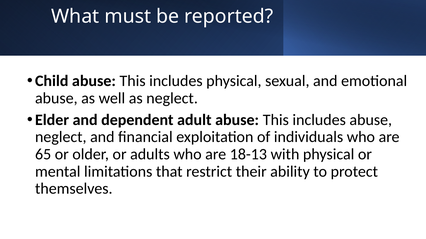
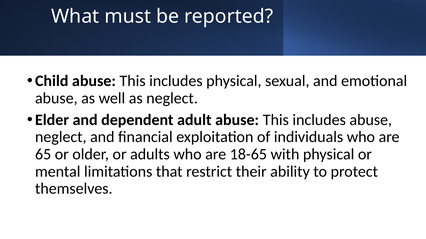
18-13: 18-13 -> 18-65
